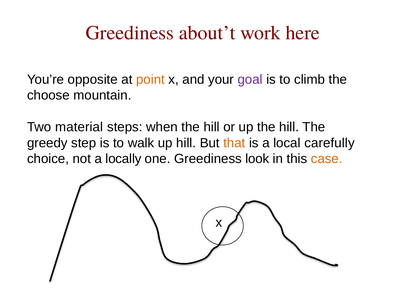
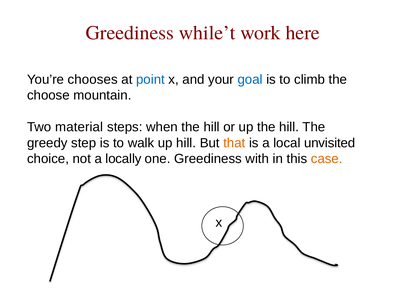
about’t: about’t -> while’t
opposite: opposite -> chooses
point colour: orange -> blue
goal colour: purple -> blue
carefully: carefully -> unvisited
look: look -> with
